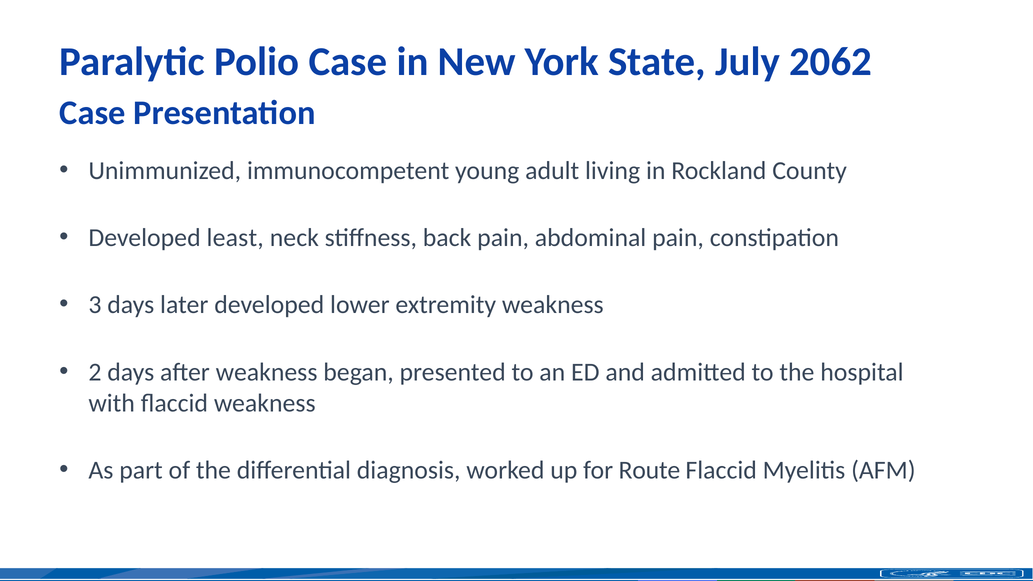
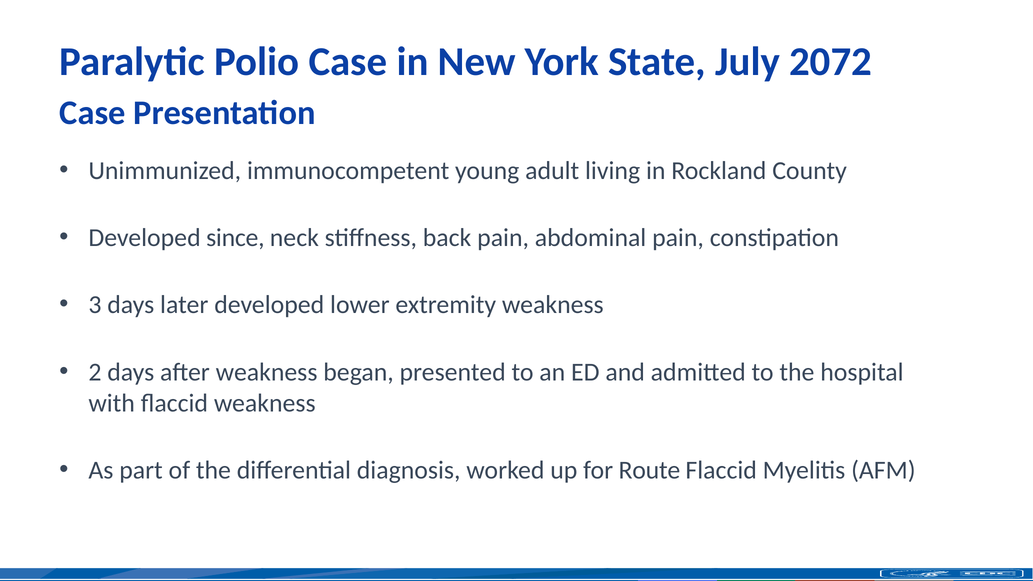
2062: 2062 -> 2072
least: least -> since
